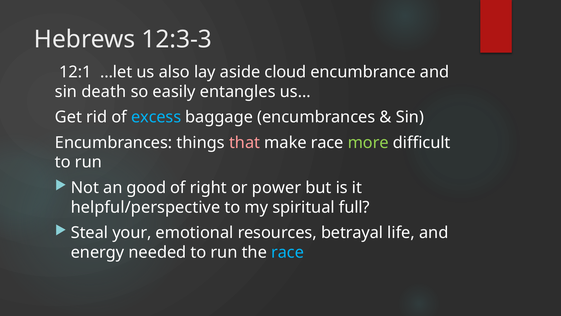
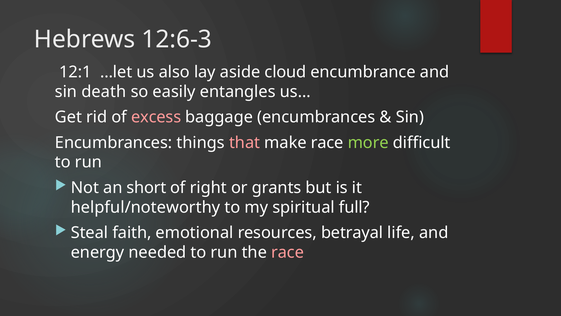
12:3-3: 12:3-3 -> 12:6-3
excess colour: light blue -> pink
good: good -> short
power: power -> grants
helpful/perspective: helpful/perspective -> helpful/noteworthy
your: your -> faith
race at (288, 252) colour: light blue -> pink
